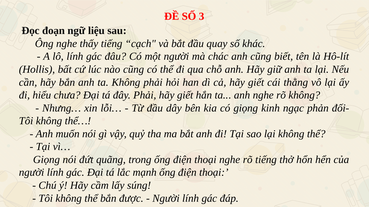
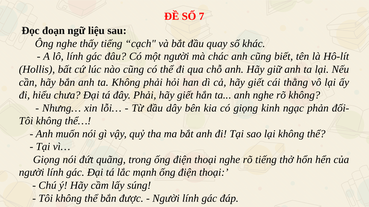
3: 3 -> 7
